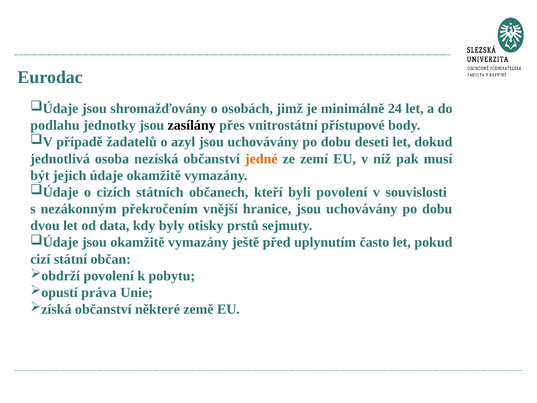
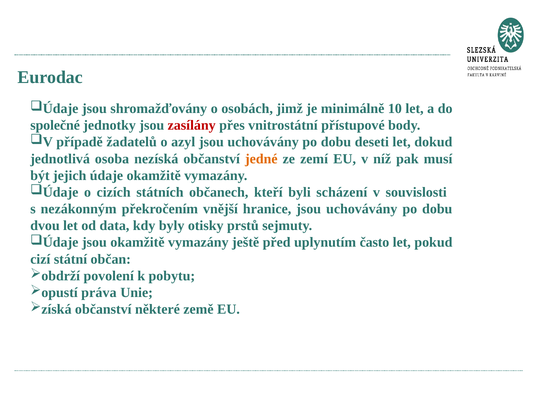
24: 24 -> 10
podlahu: podlahu -> společné
zasílány colour: black -> red
byli povolení: povolení -> scházení
